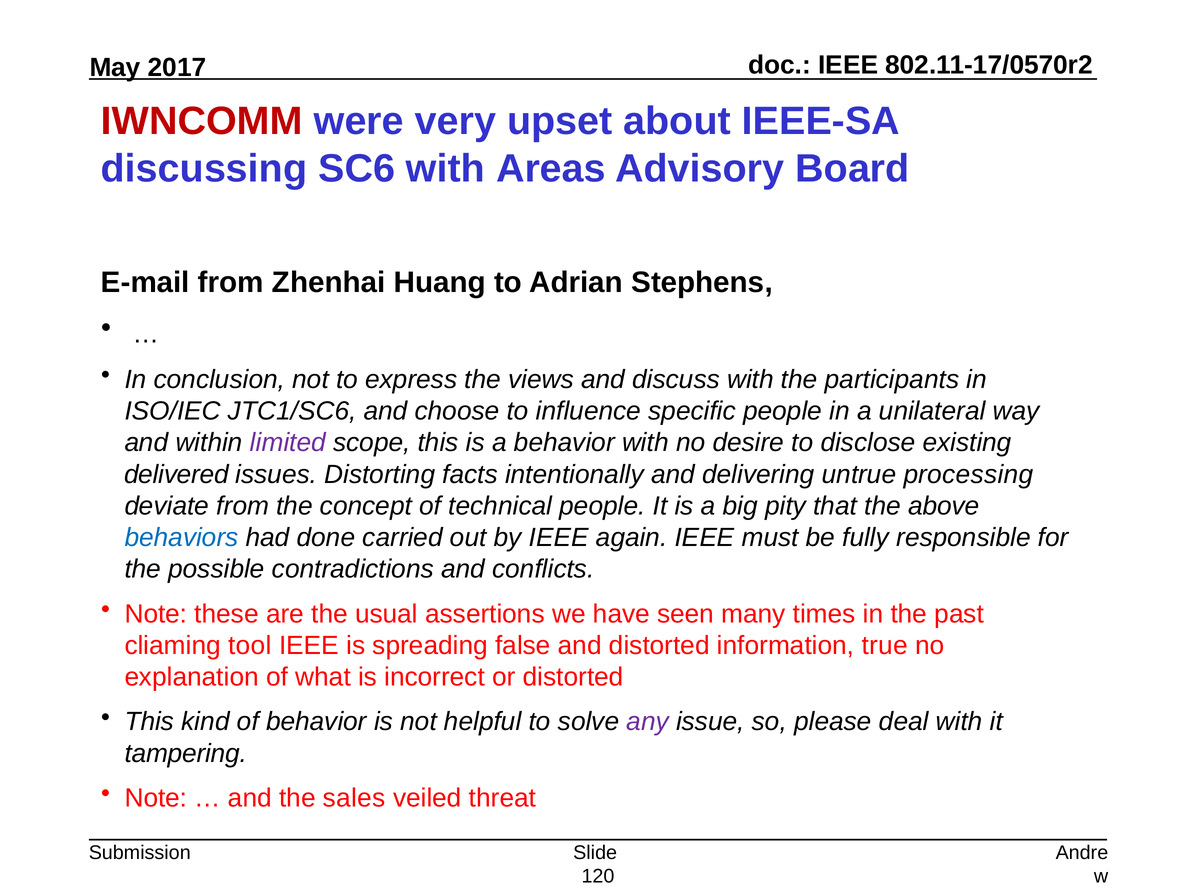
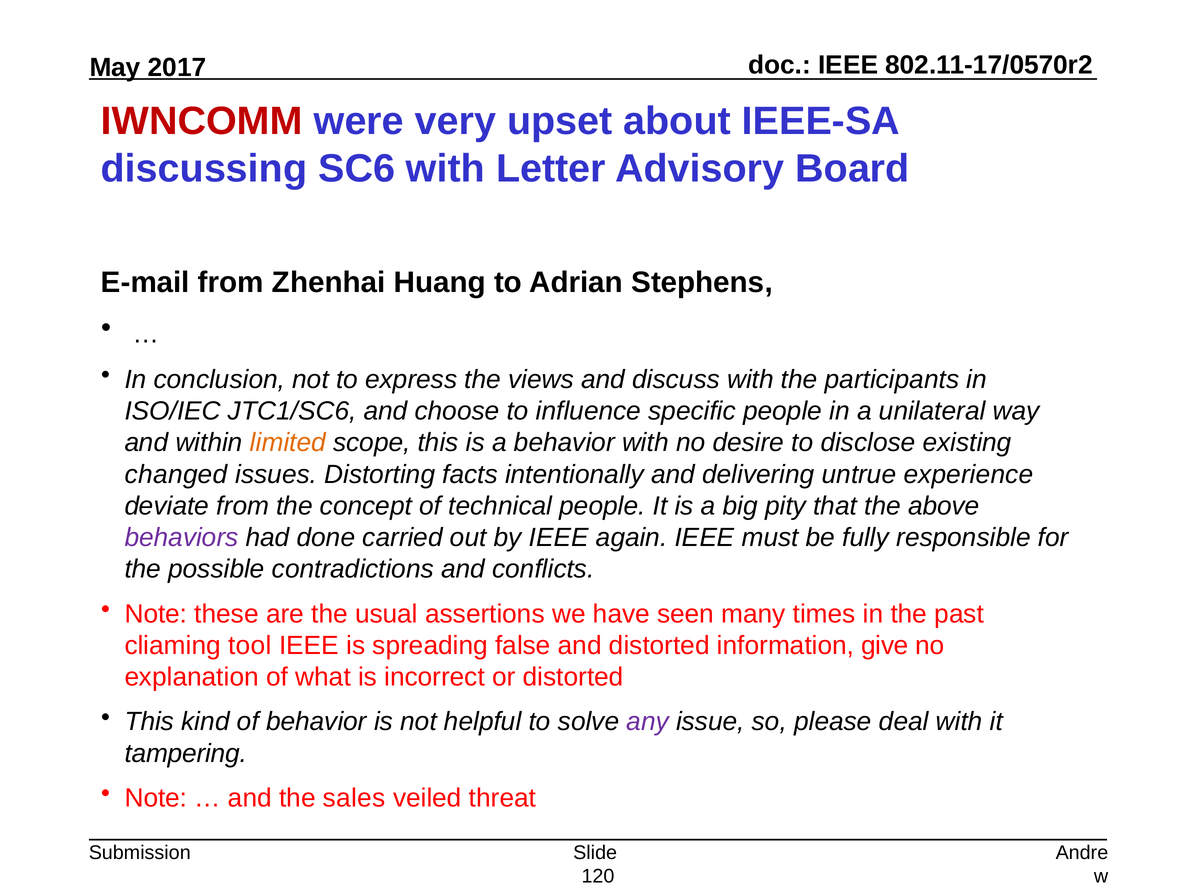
Areas: Areas -> Letter
limited colour: purple -> orange
delivered: delivered -> changed
processing: processing -> experience
behaviors colour: blue -> purple
true: true -> give
